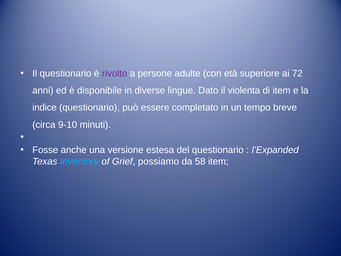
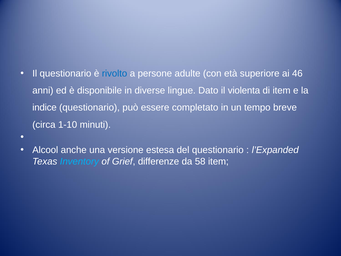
rivolto colour: purple -> blue
72: 72 -> 46
9-10: 9-10 -> 1-10
Fosse: Fosse -> Alcool
possiamo: possiamo -> differenze
